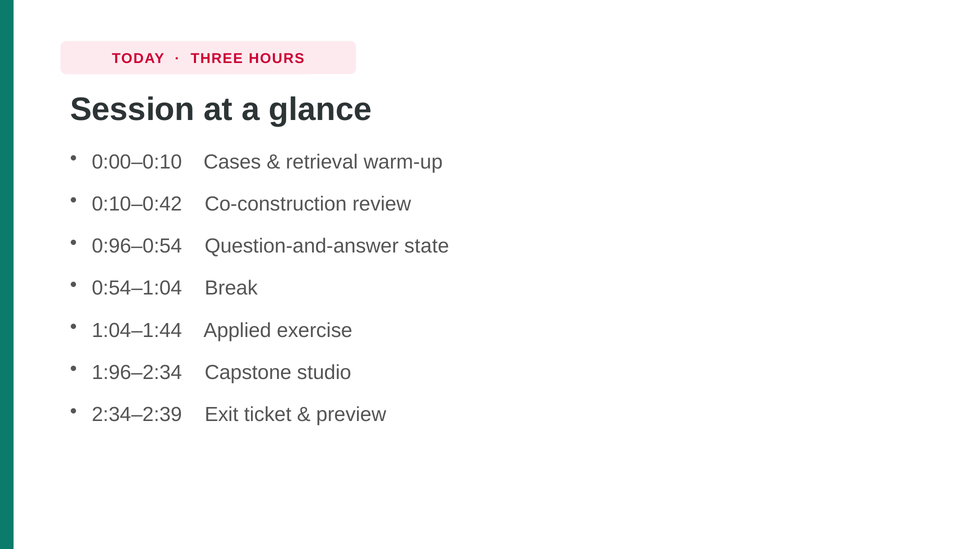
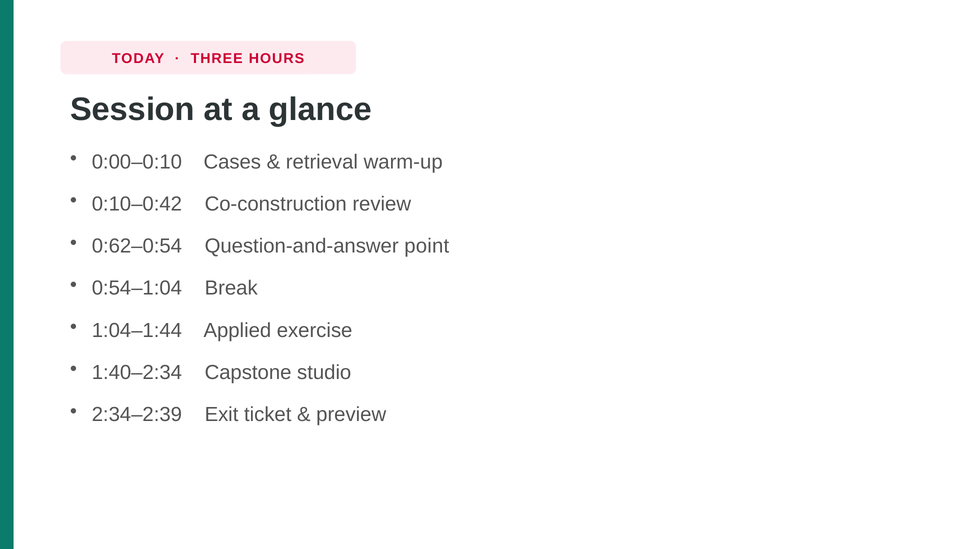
0:96–0:54: 0:96–0:54 -> 0:62–0:54
state: state -> point
1:96–2:34: 1:96–2:34 -> 1:40–2:34
